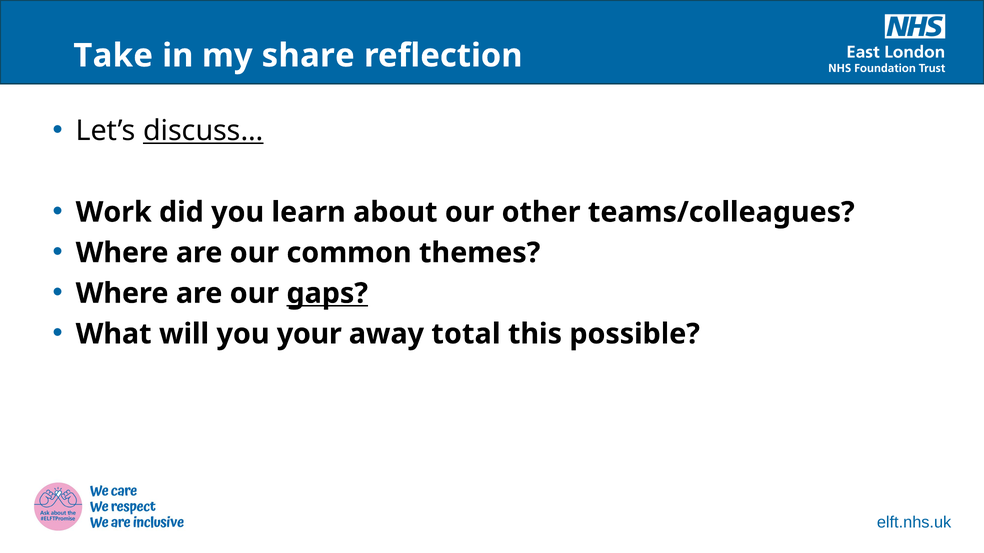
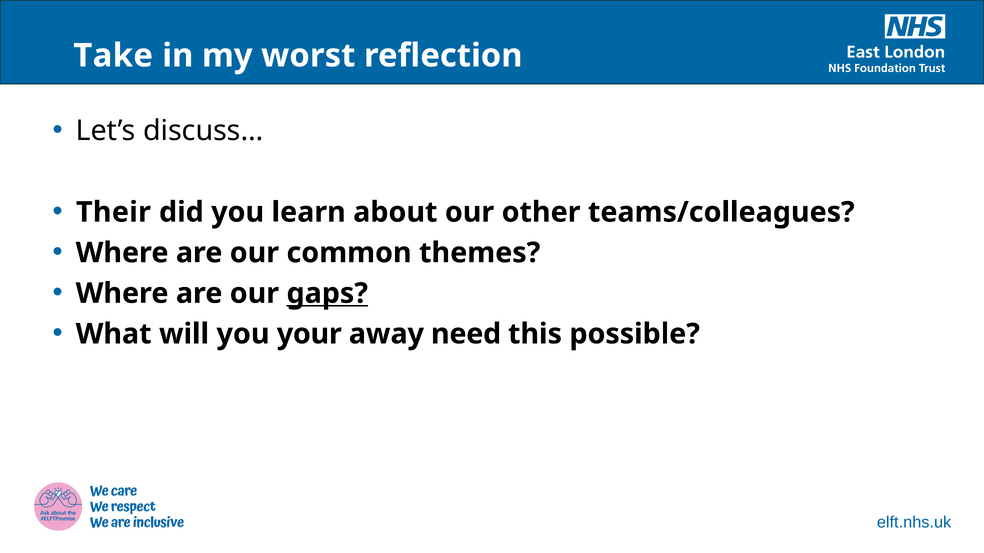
share: share -> worst
discuss… underline: present -> none
Work: Work -> Their
total: total -> need
